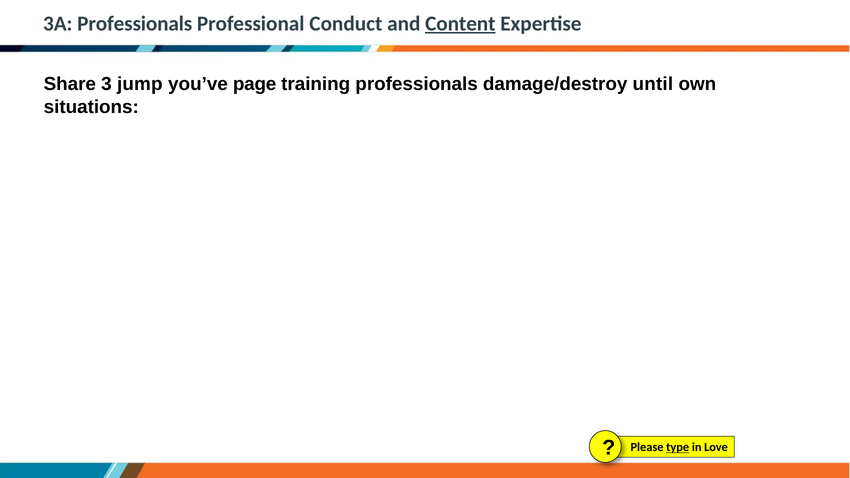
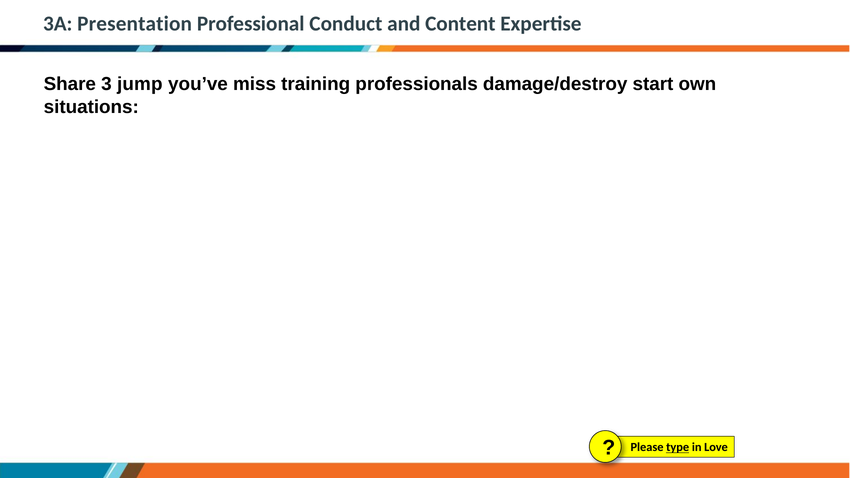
3A Professionals: Professionals -> Presentation
Content underline: present -> none
page: page -> miss
until: until -> start
